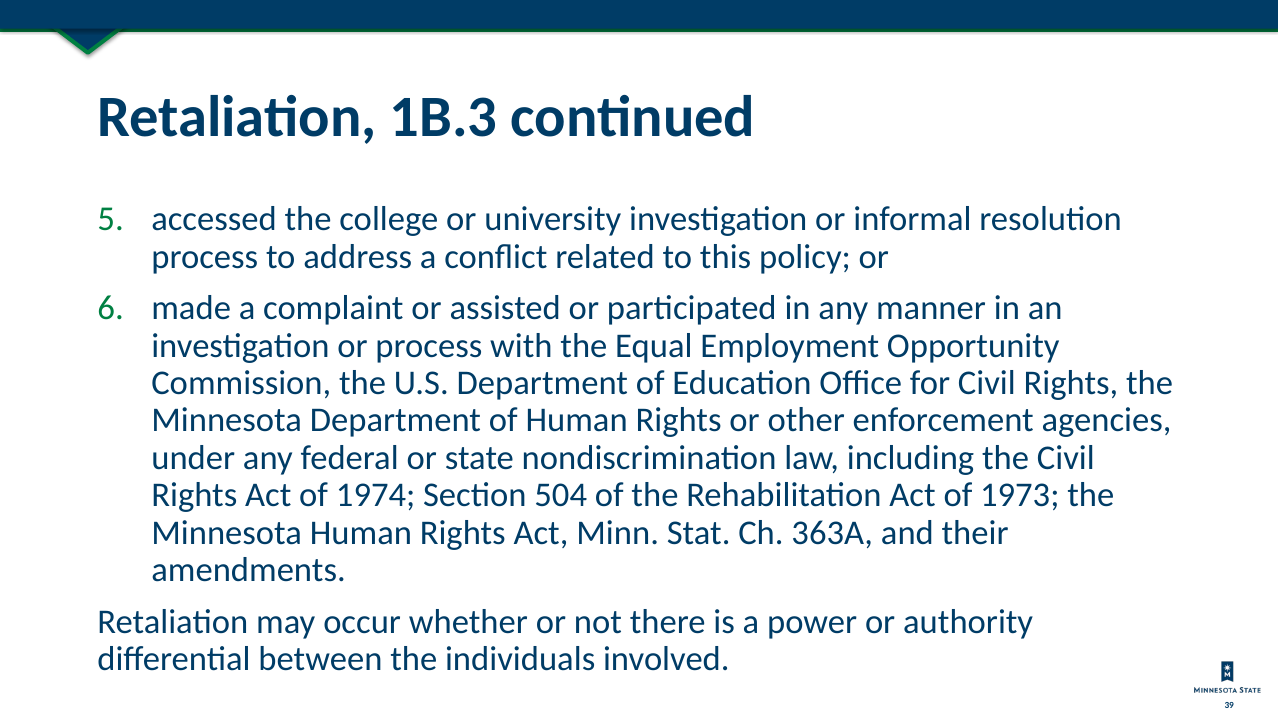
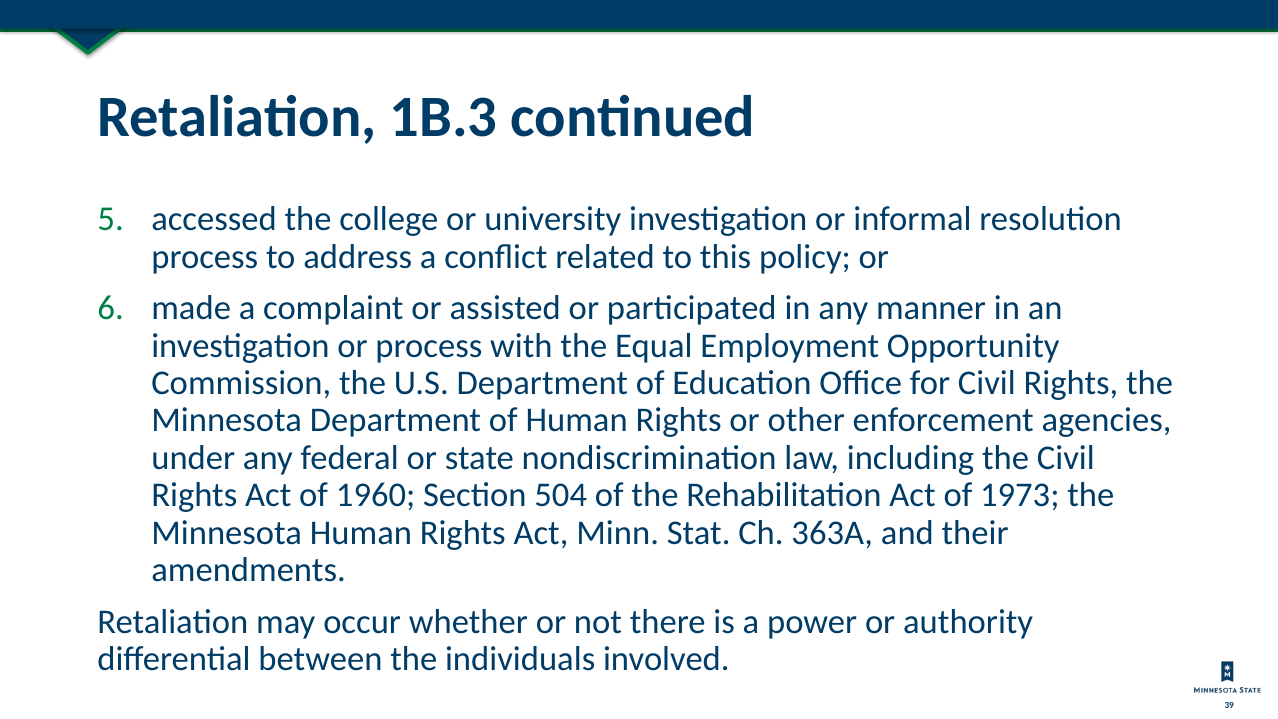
1974: 1974 -> 1960
